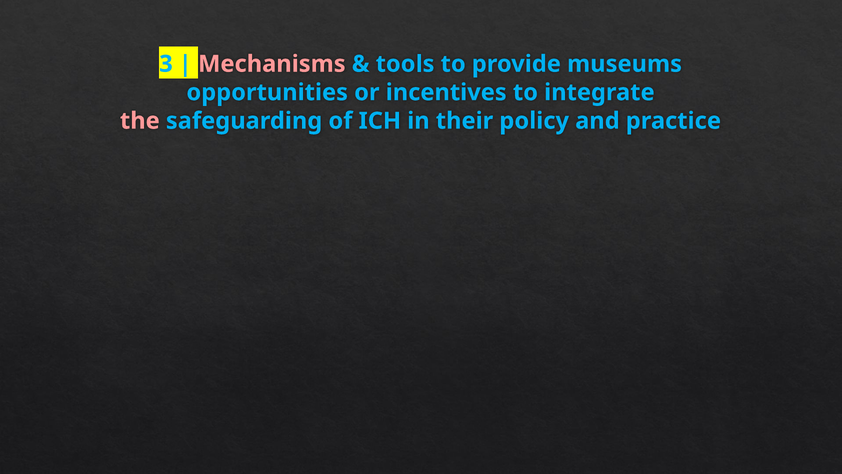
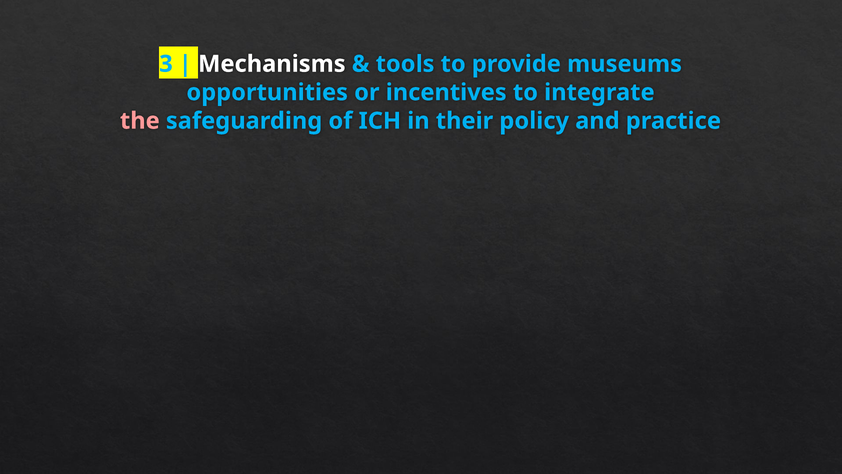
Mechanisms colour: pink -> white
